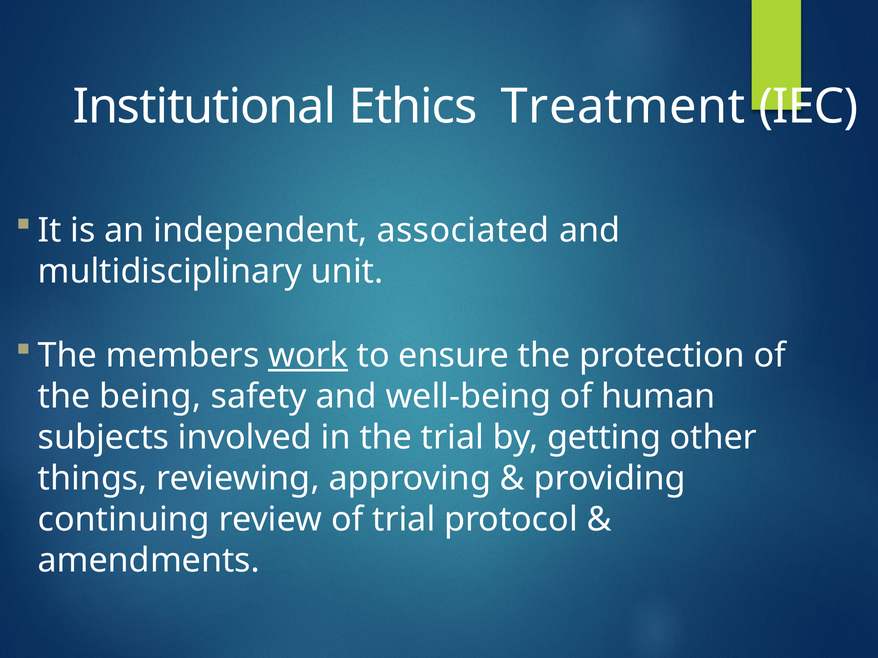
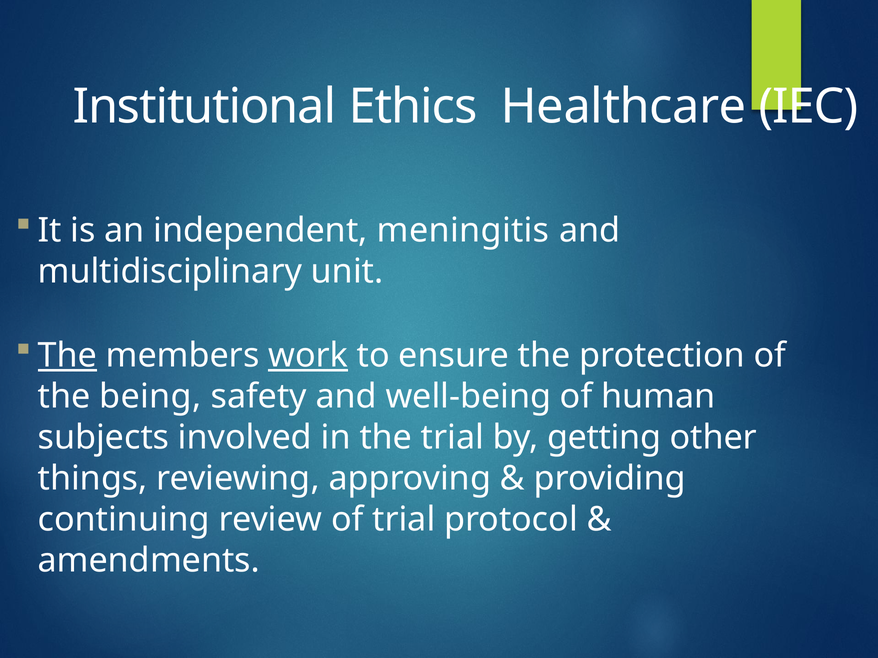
Treatment: Treatment -> Healthcare
associated: associated -> meningitis
The at (67, 356) underline: none -> present
